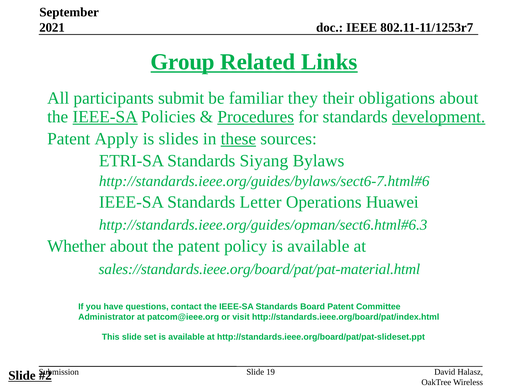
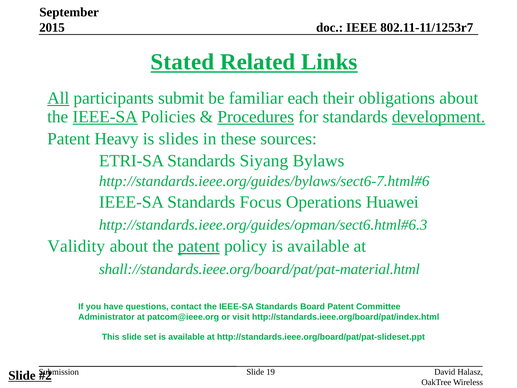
2021: 2021 -> 2015
Group: Group -> Stated
All underline: none -> present
they: they -> each
Apply: Apply -> Heavy
these underline: present -> none
Letter: Letter -> Focus
Whether: Whether -> Validity
patent at (199, 246) underline: none -> present
sales://standards.ieee.org/board/pat/pat-material.html: sales://standards.ieee.org/board/pat/pat-material.html -> shall://standards.ieee.org/board/pat/pat-material.html
